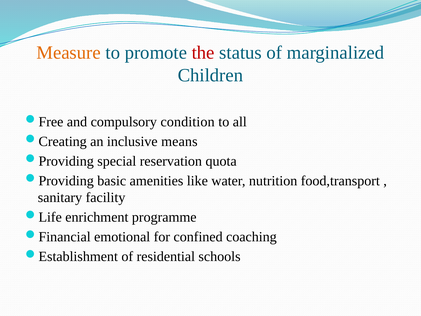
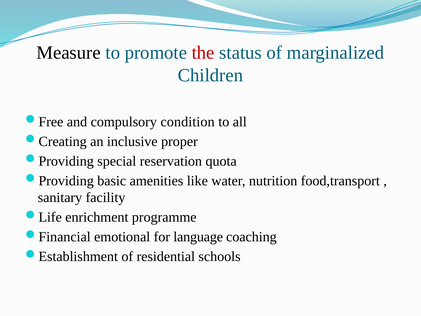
Measure colour: orange -> black
means: means -> proper
confined: confined -> language
